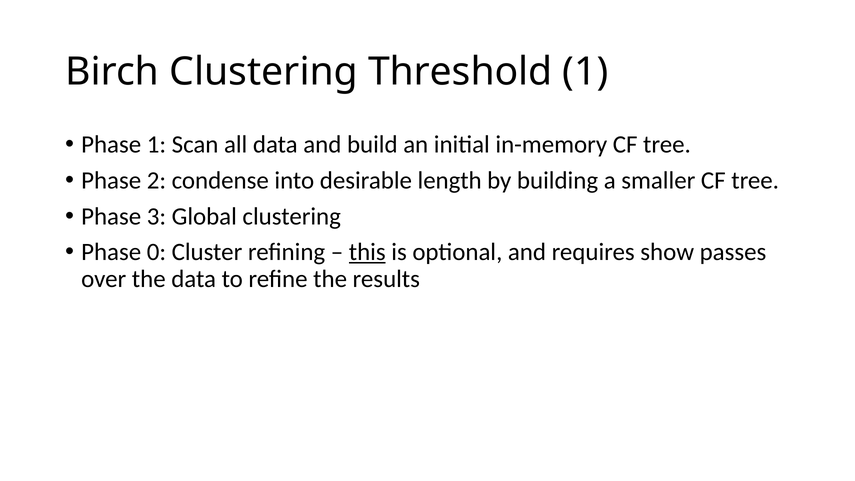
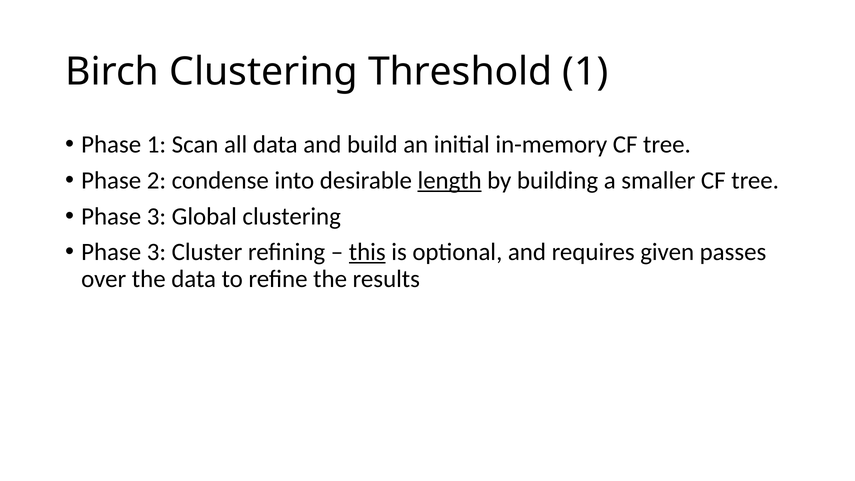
length underline: none -> present
0 at (156, 252): 0 -> 3
show: show -> given
